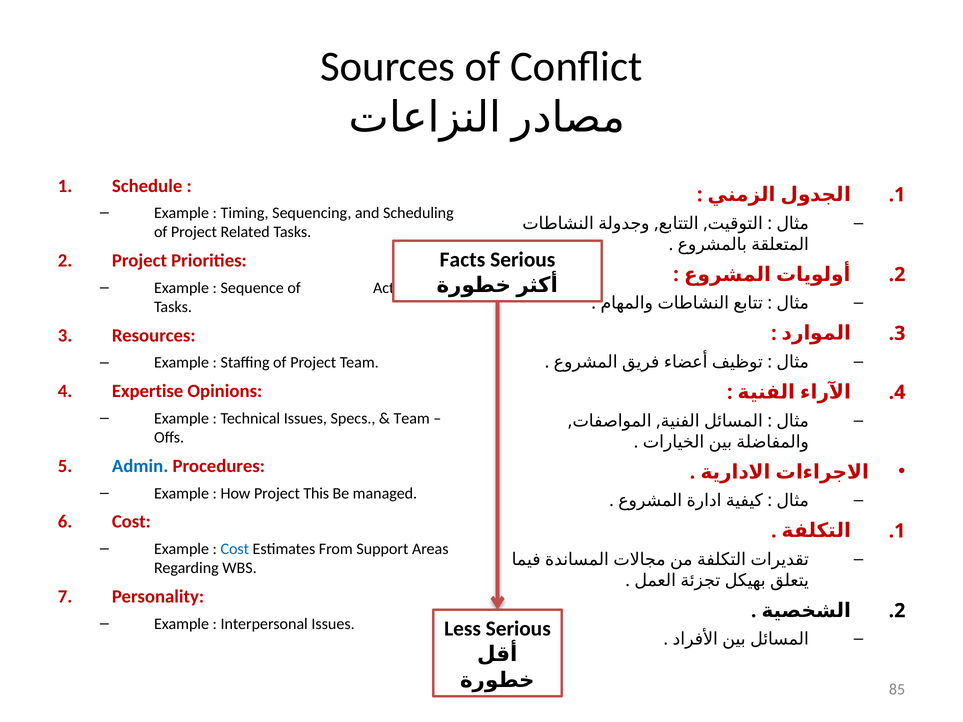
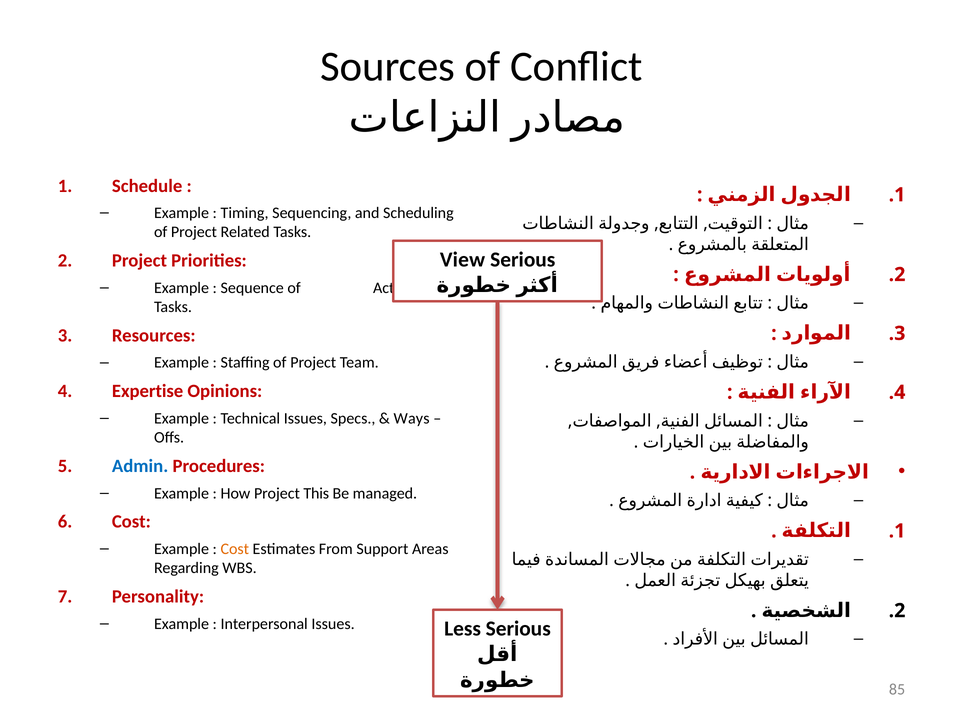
Facts: Facts -> View
Team at (412, 418): Team -> Ways
Cost at (235, 549) colour: blue -> orange
